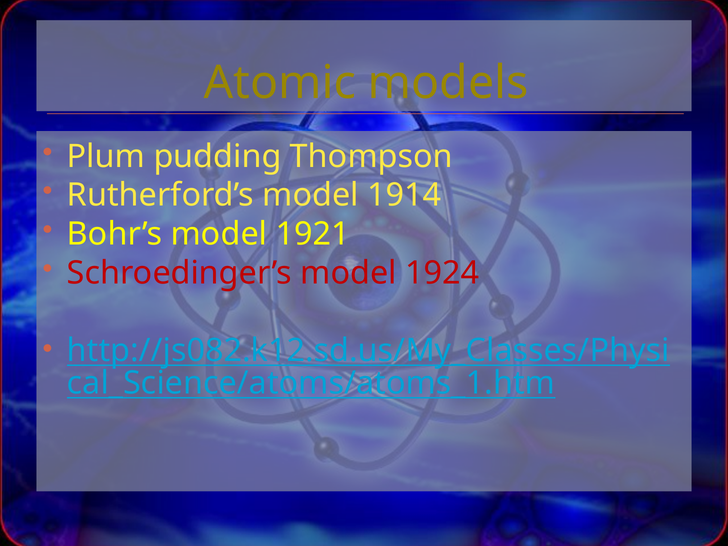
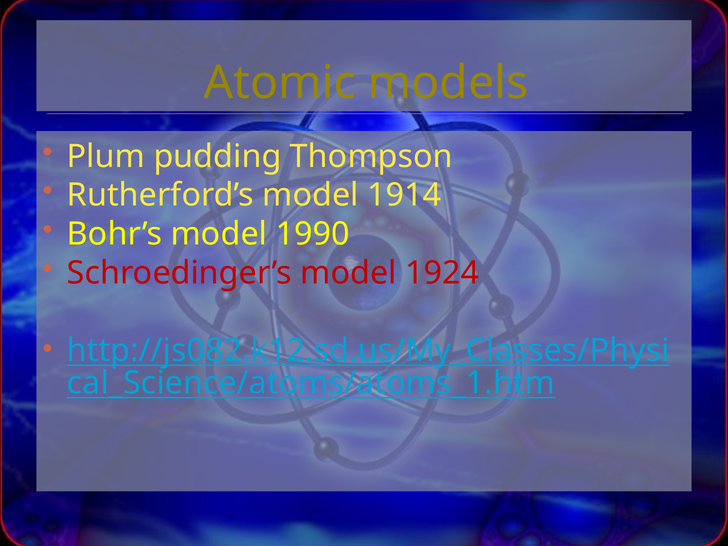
1921: 1921 -> 1990
